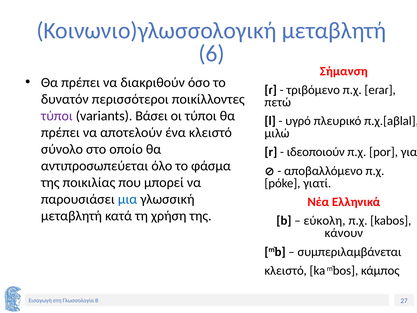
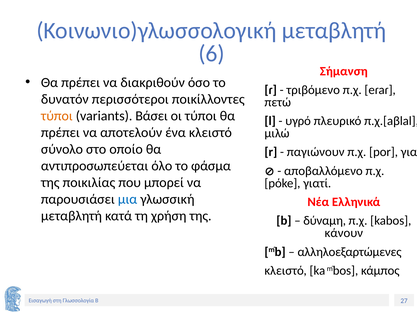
τύποι at (57, 116) colour: purple -> orange
ιδεοποιούν: ιδεοποιούν -> παγιώνουν
εύκολη: εύκολη -> δύναμη
συμπεριλαμβάνεται: συμπεριλαμβάνεται -> αλληλοεξαρτώμενες
